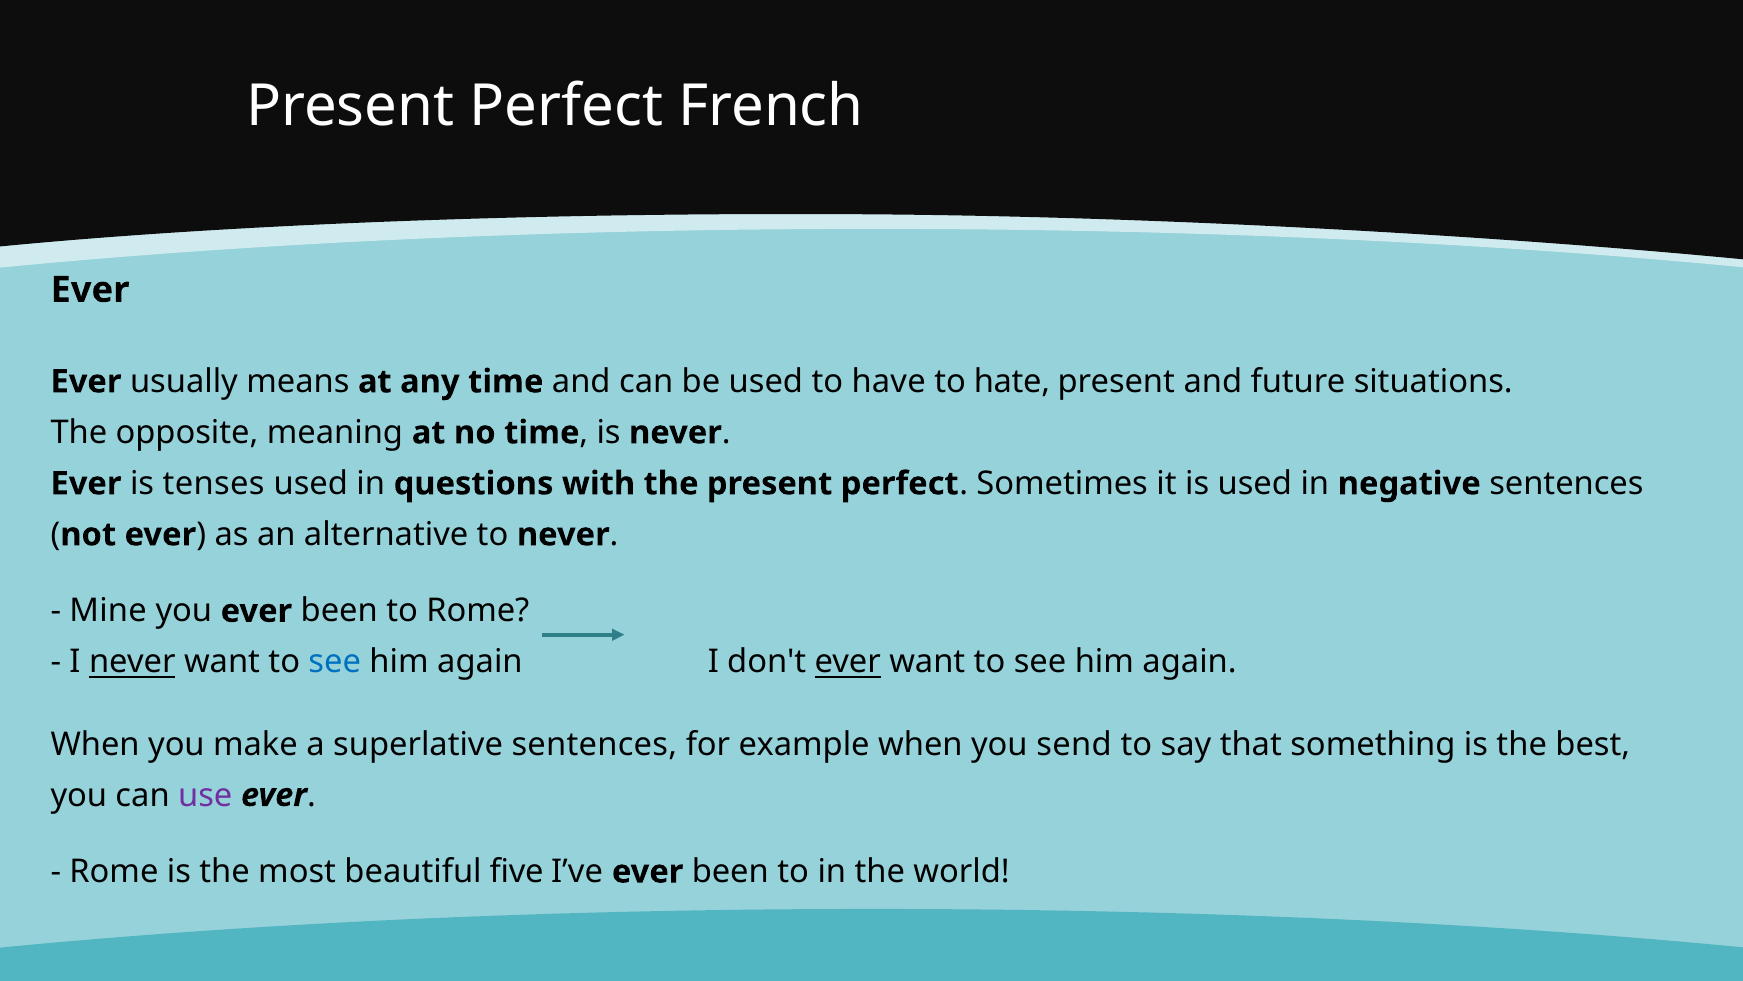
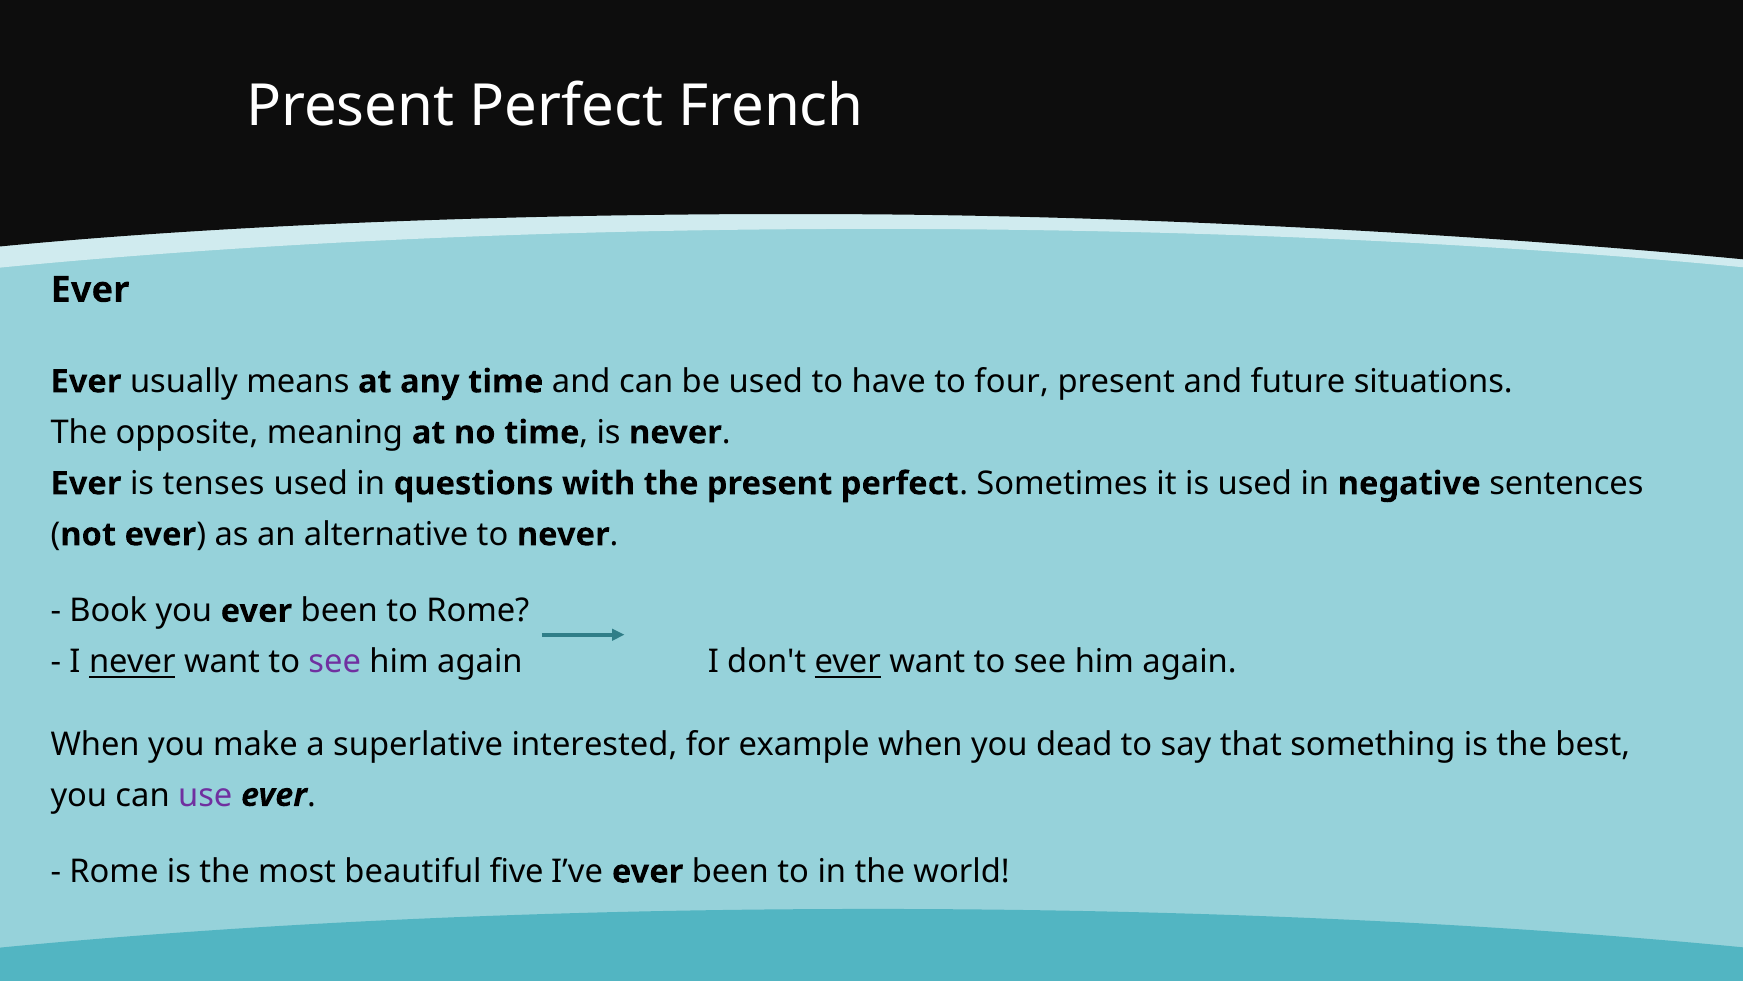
hate: hate -> four
Mine: Mine -> Book
see at (335, 662) colour: blue -> purple
superlative sentences: sentences -> interested
send: send -> dead
